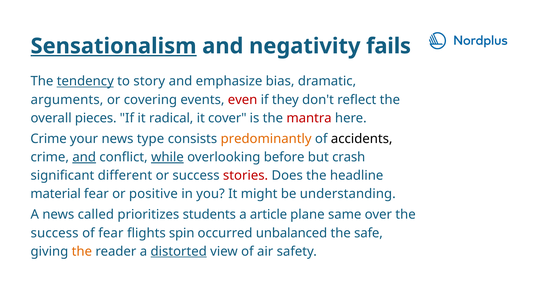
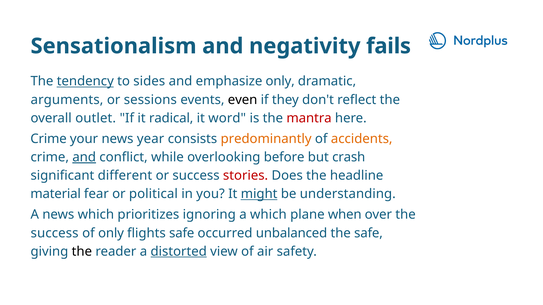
Sensationalism underline: present -> none
story: story -> sides
emphasize bias: bias -> only
covering: covering -> sessions
even colour: red -> black
pieces: pieces -> outlet
cover: cover -> word
type: type -> year
accidents colour: black -> orange
while underline: present -> none
positive: positive -> political
might underline: none -> present
news called: called -> which
students: students -> ignoring
a article: article -> which
same: same -> when
of fear: fear -> only
flights spin: spin -> safe
the at (82, 252) colour: orange -> black
